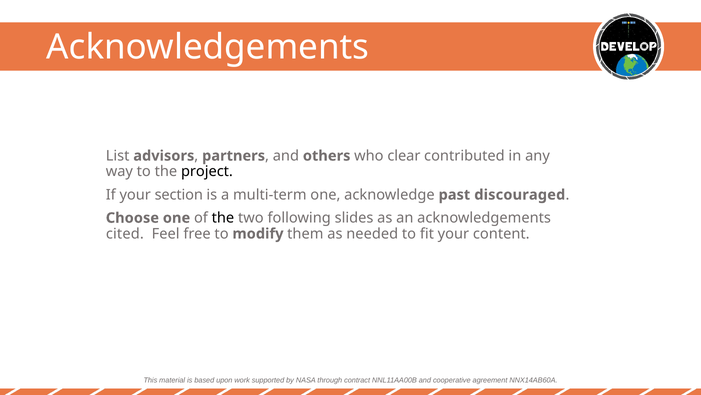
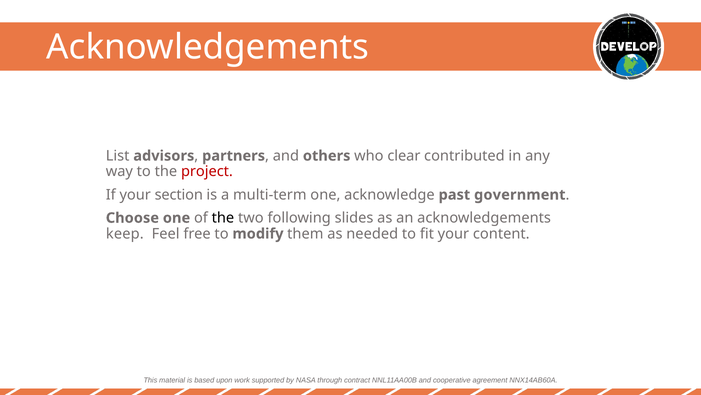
project colour: black -> red
discouraged: discouraged -> government
cited: cited -> keep
